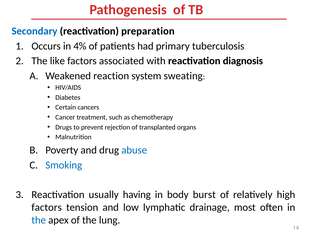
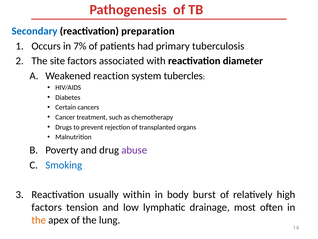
4%: 4% -> 7%
like: like -> site
diagnosis: diagnosis -> diameter
sweating: sweating -> tubercles
abuse colour: blue -> purple
having: having -> within
the at (39, 220) colour: blue -> orange
